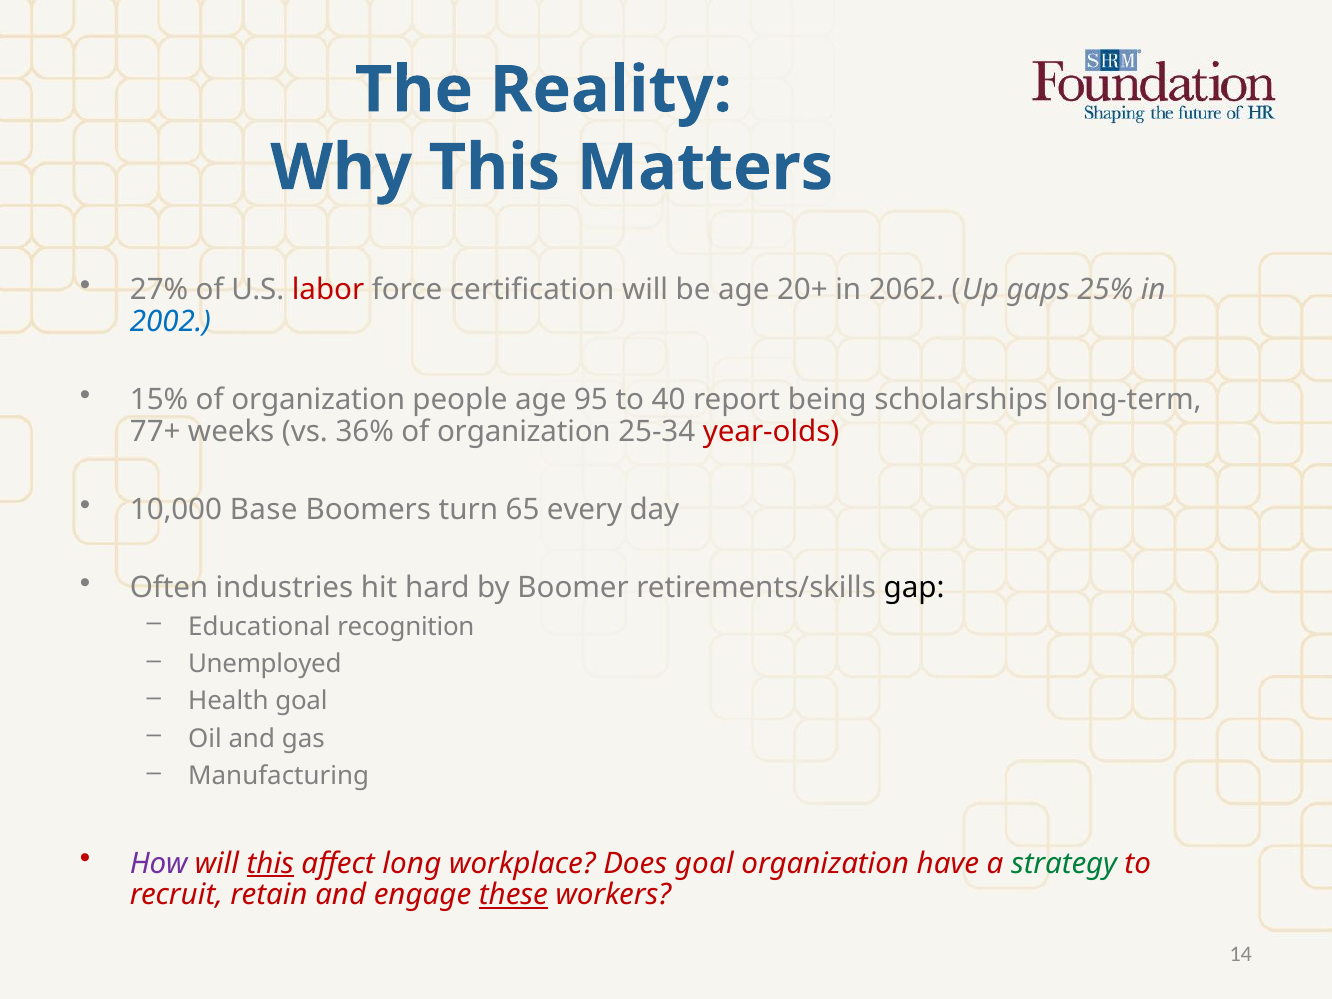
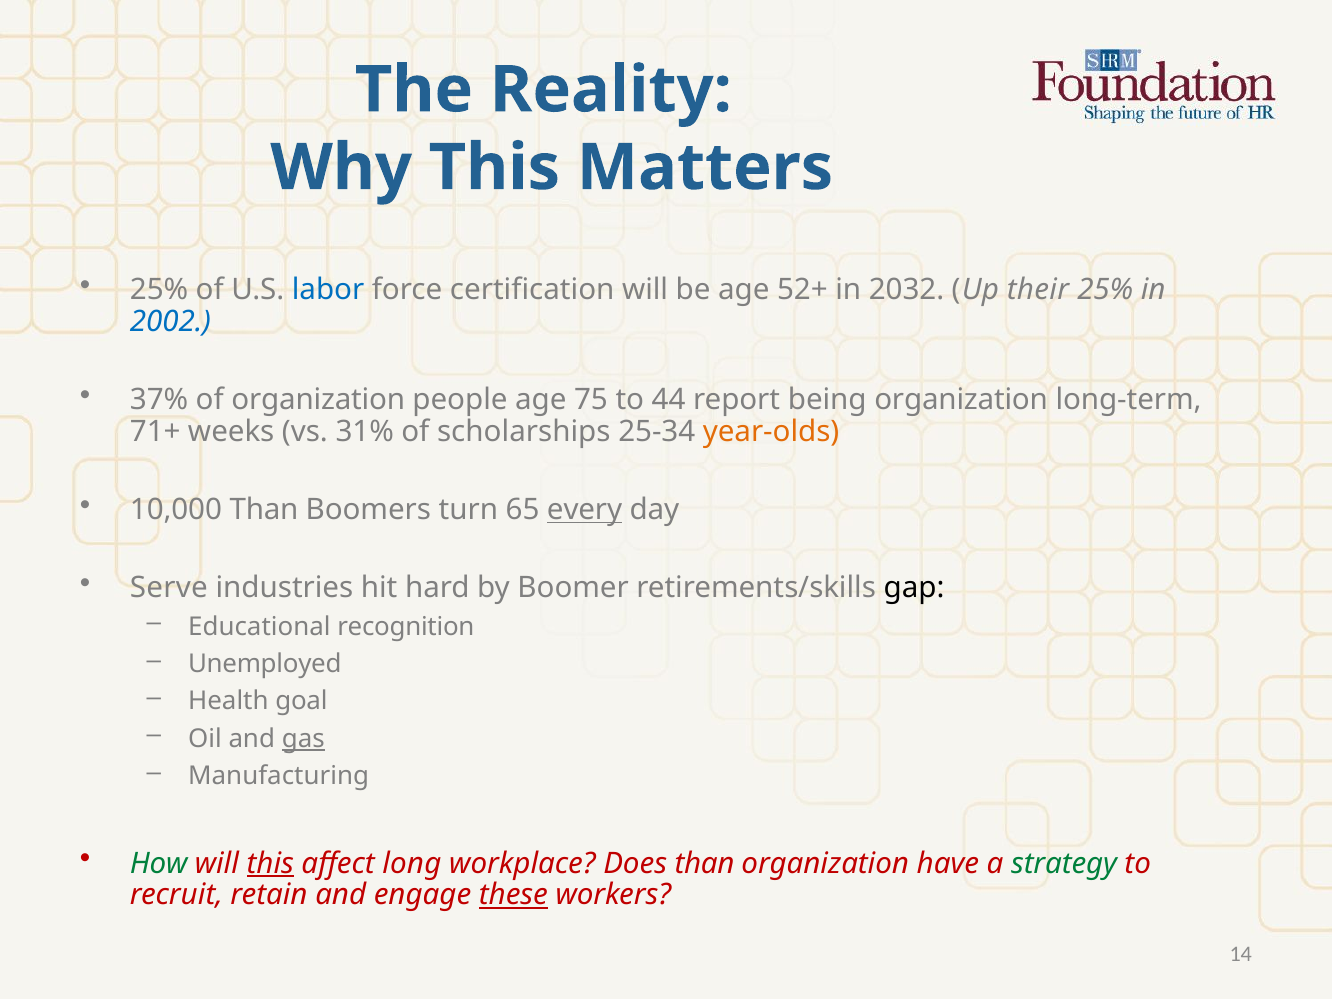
27% at (159, 290): 27% -> 25%
labor colour: red -> blue
20+: 20+ -> 52+
2062: 2062 -> 2032
gaps: gaps -> their
15%: 15% -> 37%
95: 95 -> 75
40: 40 -> 44
being scholarships: scholarships -> organization
77+: 77+ -> 71+
36%: 36% -> 31%
organization at (524, 432): organization -> scholarships
year-olds colour: red -> orange
10,000 Base: Base -> Than
every underline: none -> present
Often: Often -> Serve
gas underline: none -> present
How colour: purple -> green
Does goal: goal -> than
